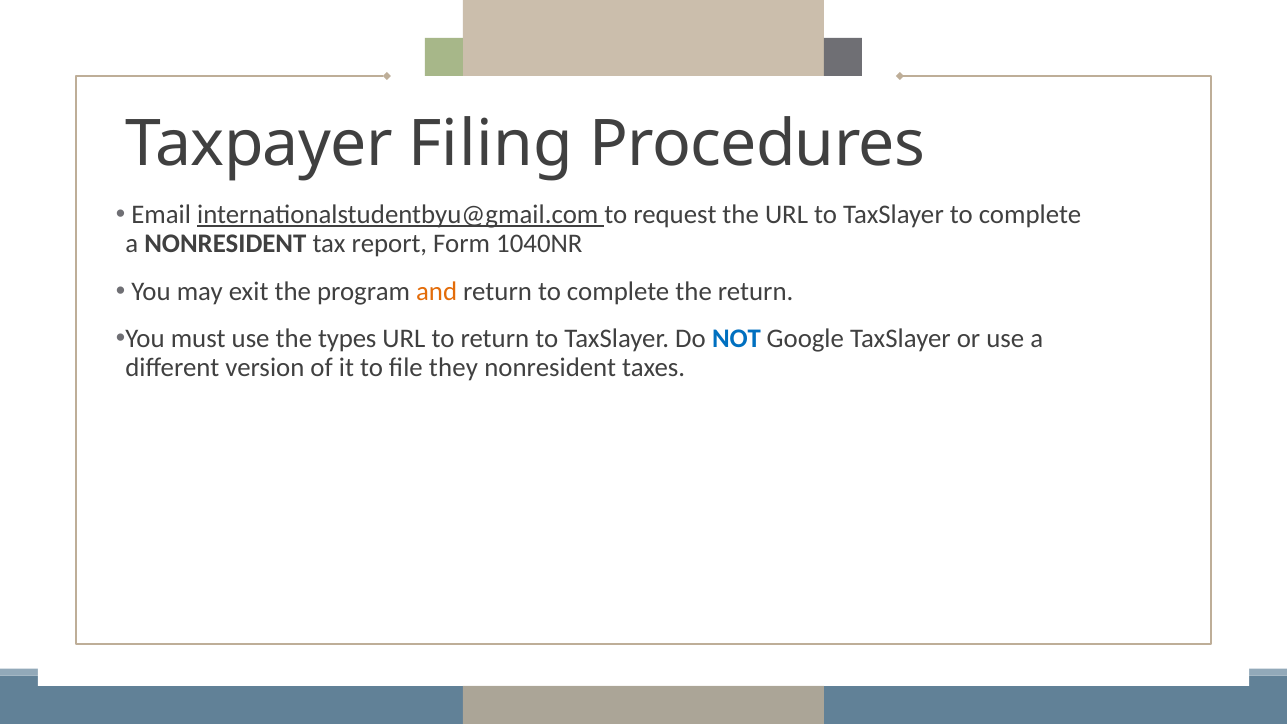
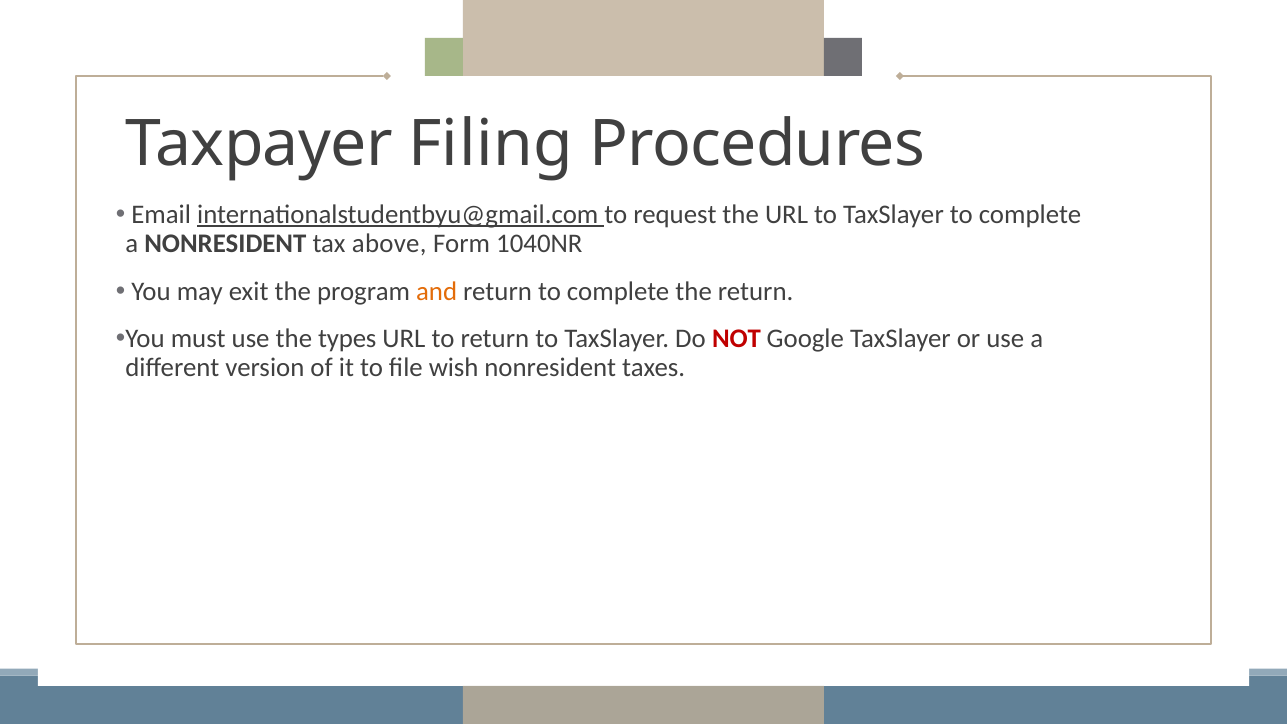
report: report -> above
NOT colour: blue -> red
they: they -> wish
